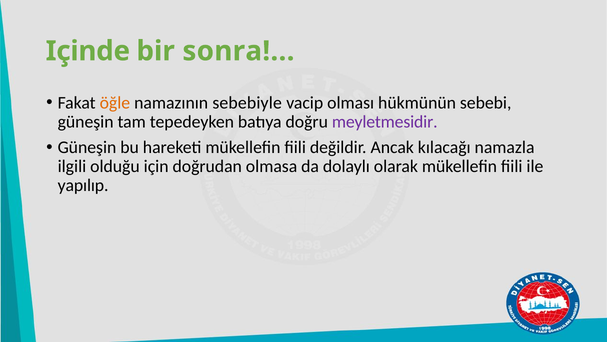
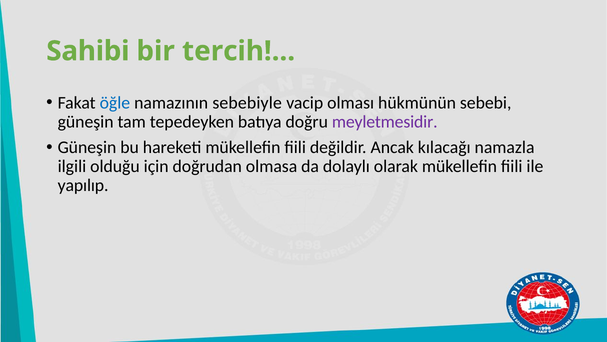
Içinde: Içinde -> Sahibi
sonra: sonra -> tercih
öğle colour: orange -> blue
